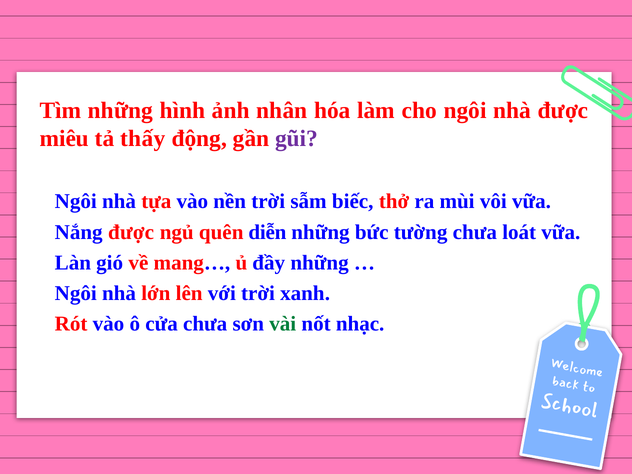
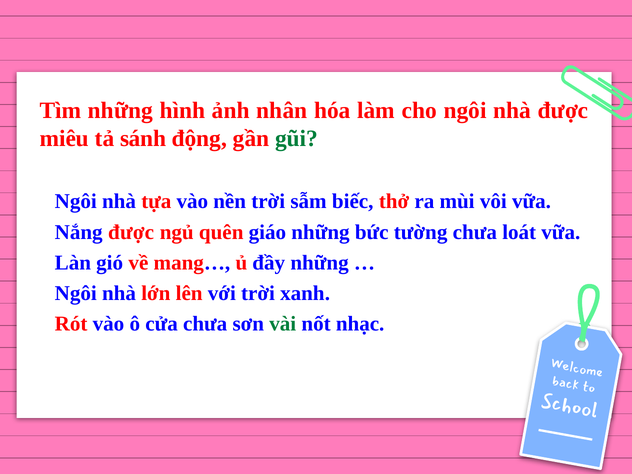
thấy: thấy -> sánh
gũi colour: purple -> green
diễn: diễn -> giáo
